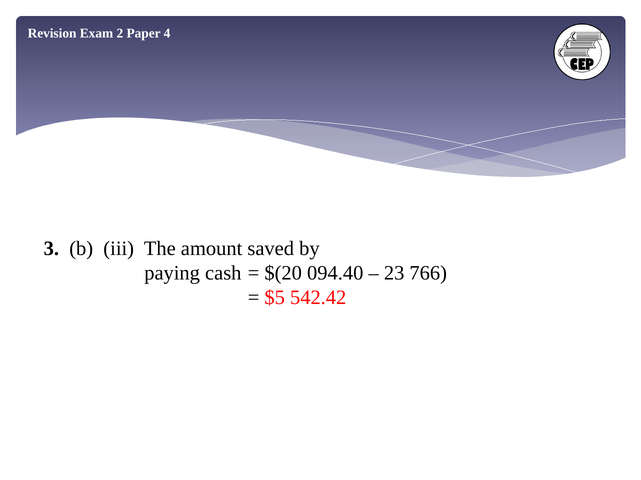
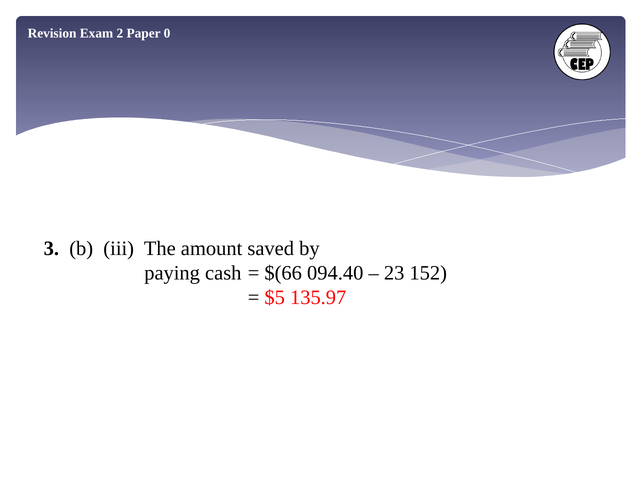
4: 4 -> 0
$(20: $(20 -> $(66
766: 766 -> 152
542.42: 542.42 -> 135.97
